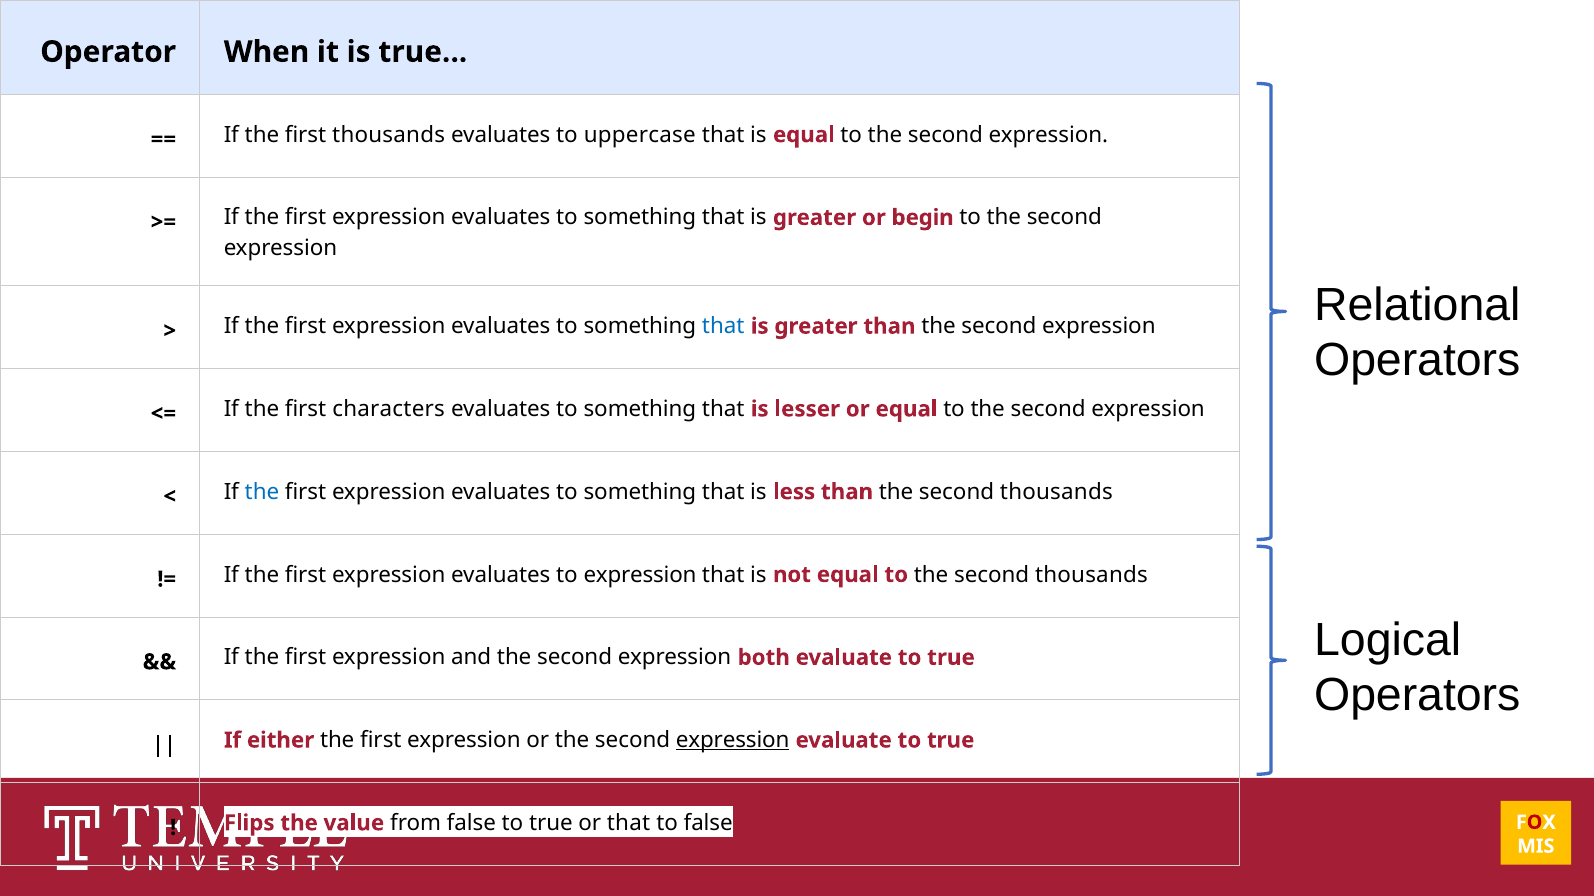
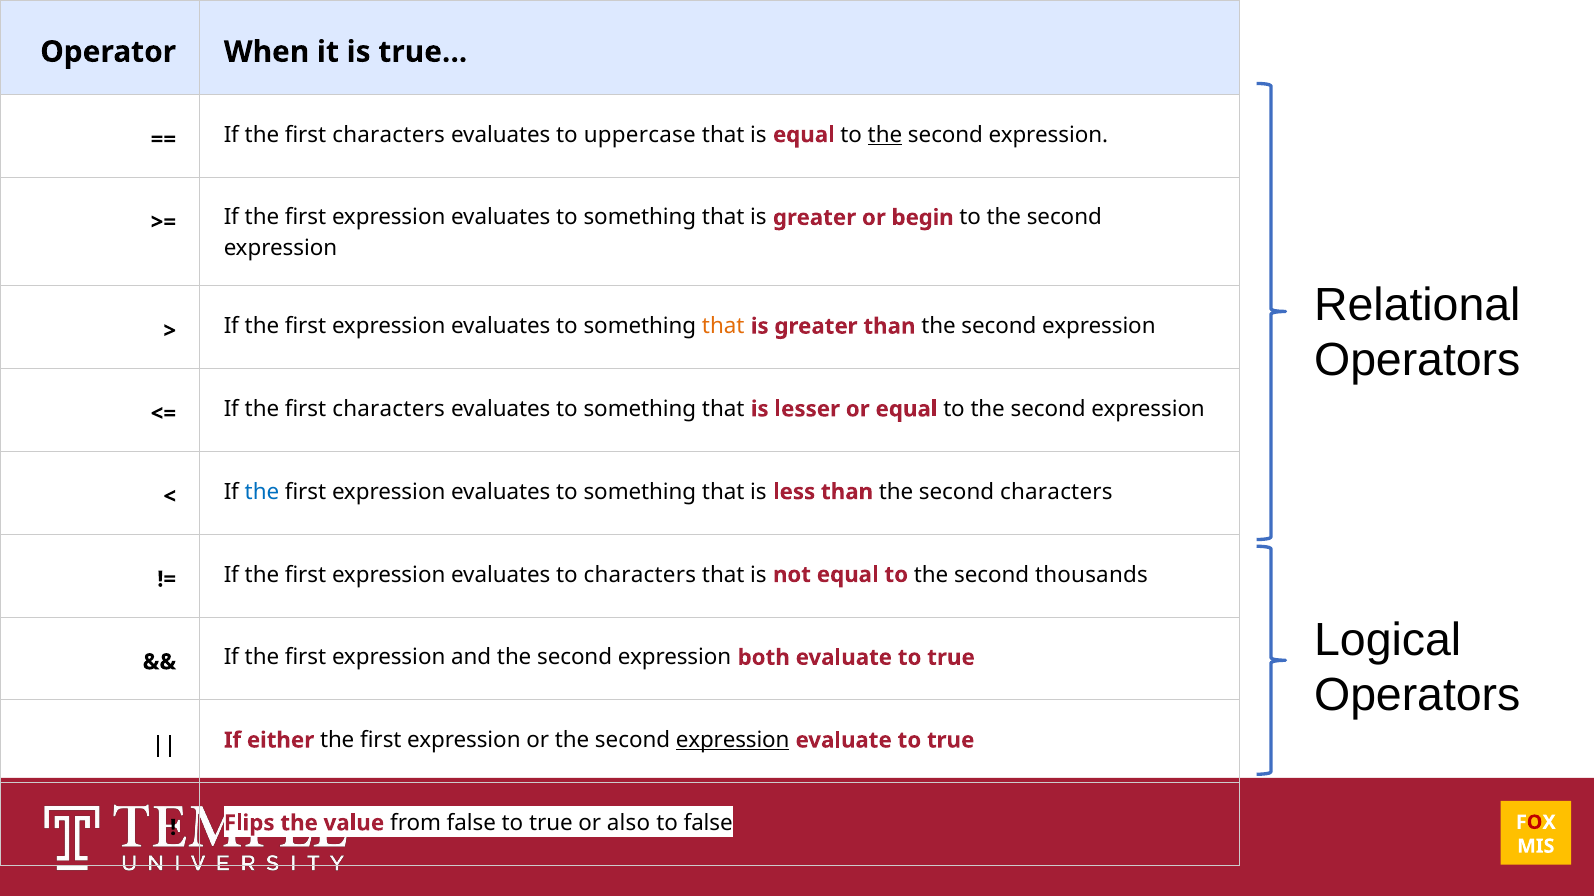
thousands at (389, 135): thousands -> characters
the at (885, 135) underline: none -> present
that at (723, 326) colour: blue -> orange
than the second thousands: thousands -> characters
to expression: expression -> characters
or that: that -> also
